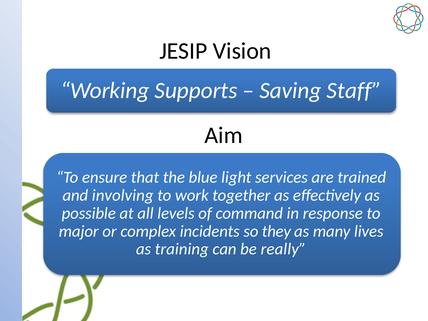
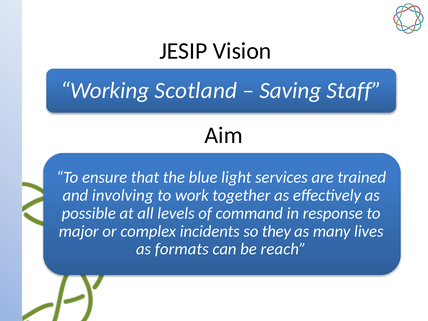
Supports: Supports -> Scotland
training: training -> formats
really: really -> reach
